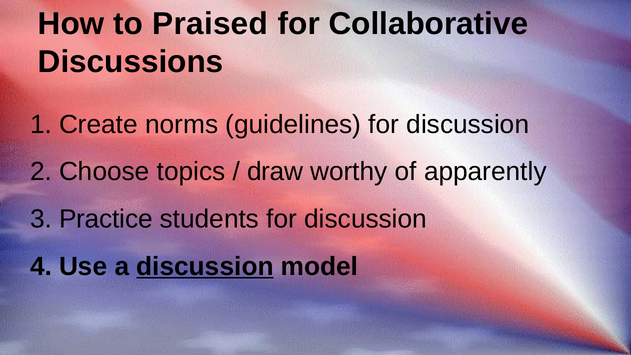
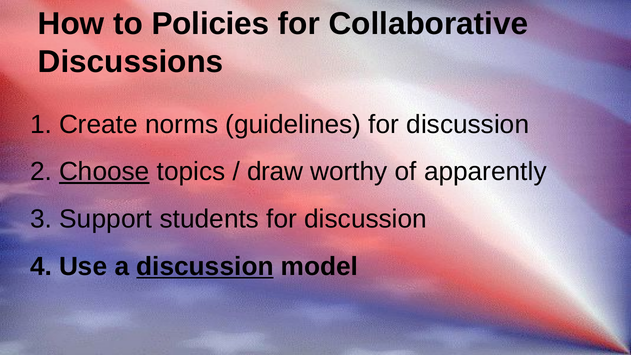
Praised: Praised -> Policies
Choose underline: none -> present
Practice: Practice -> Support
